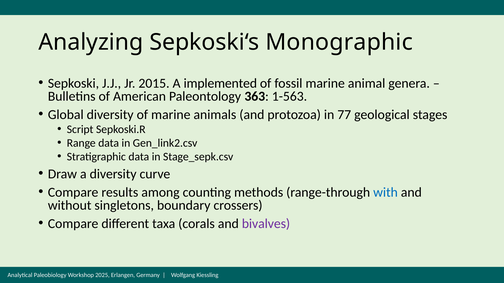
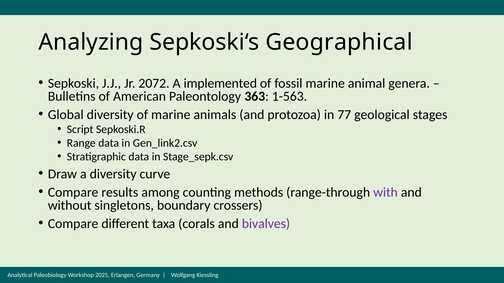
Monographic: Monographic -> Geographical
2015: 2015 -> 2072
with colour: blue -> purple
